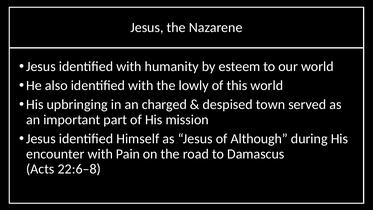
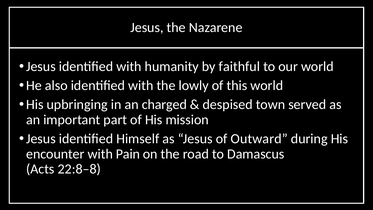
esteem: esteem -> faithful
Although: Although -> Outward
22:6–8: 22:6–8 -> 22:8–8
